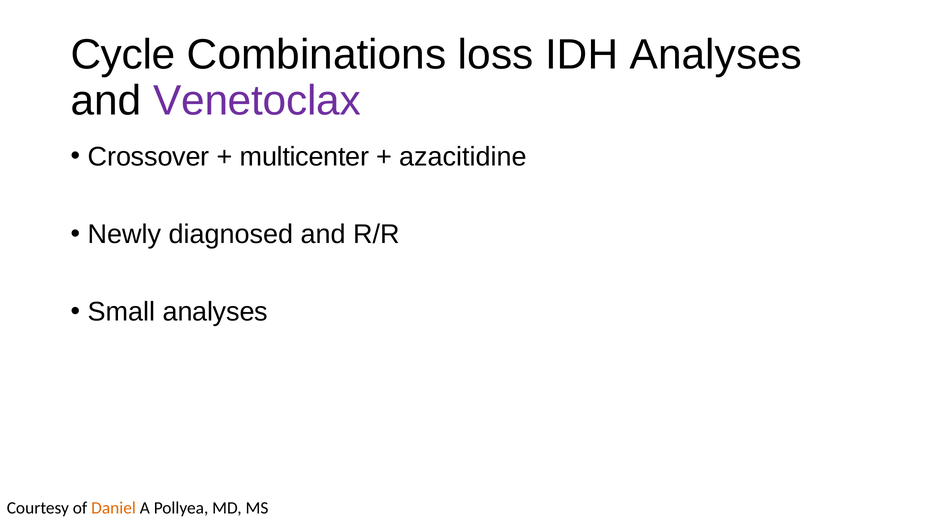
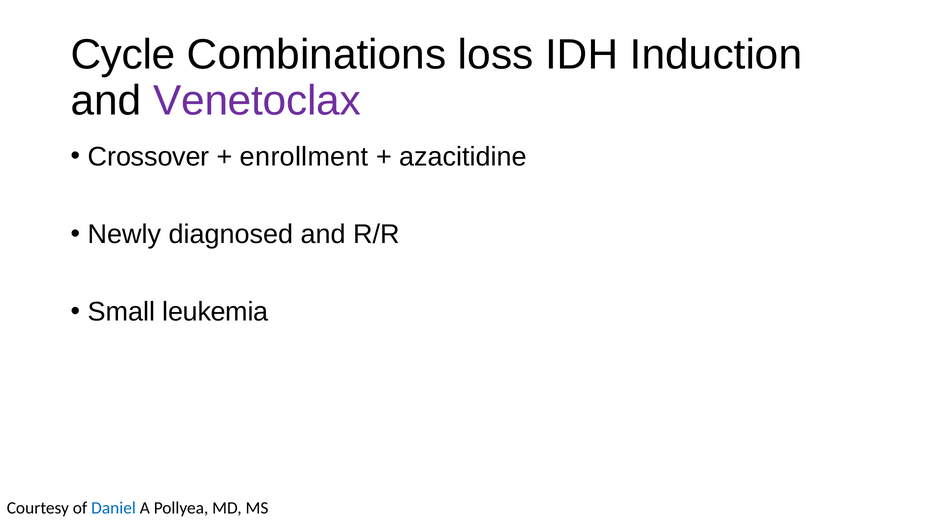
IDH Analyses: Analyses -> Induction
multicenter: multicenter -> enrollment
Small analyses: analyses -> leukemia
Daniel colour: orange -> blue
